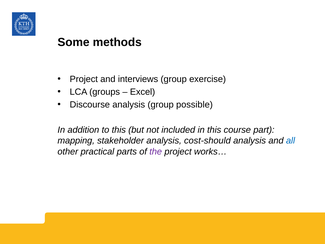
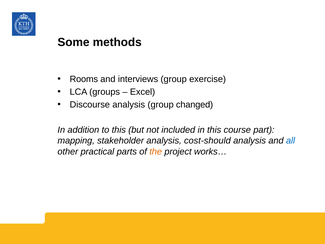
Project at (84, 79): Project -> Rooms
possible: possible -> changed
the colour: purple -> orange
